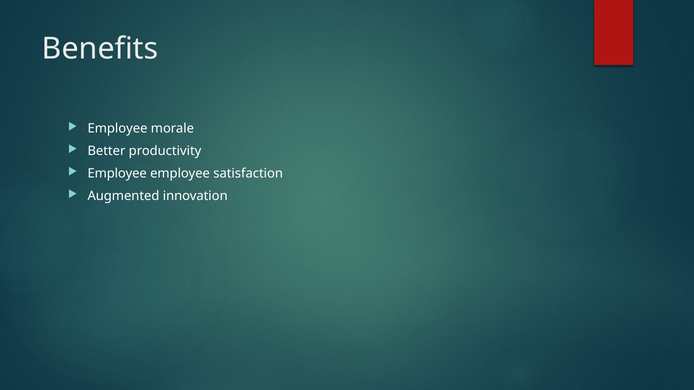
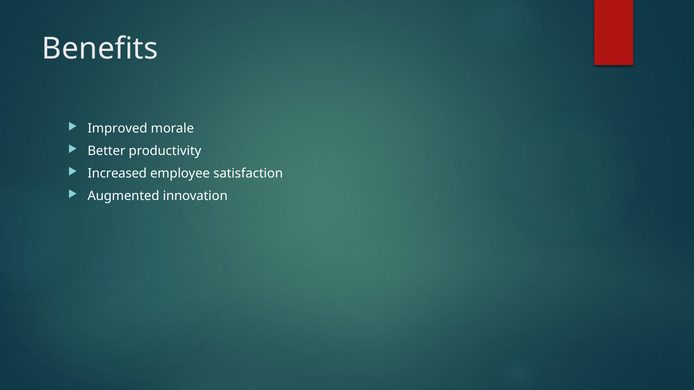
Employee at (118, 129): Employee -> Improved
Employee at (117, 174): Employee -> Increased
